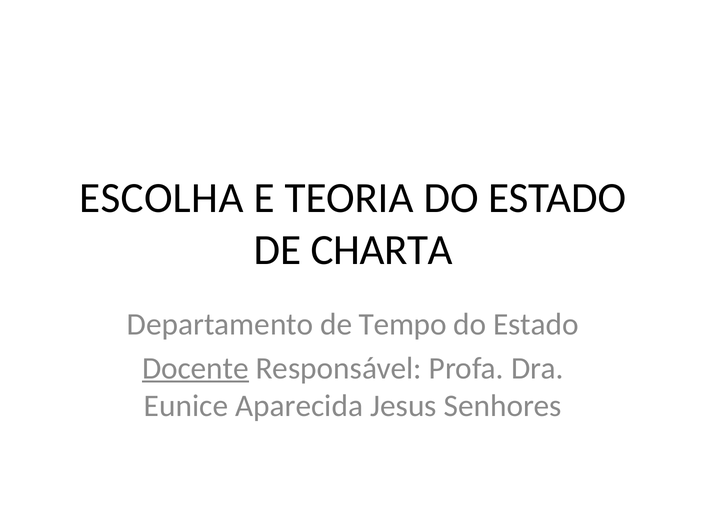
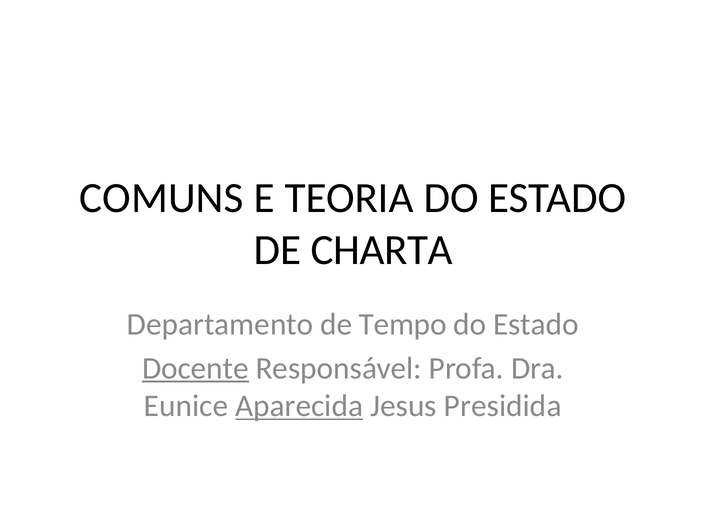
ESCOLHA: ESCOLHA -> COMUNS
Aparecida underline: none -> present
Senhores: Senhores -> Presidida
